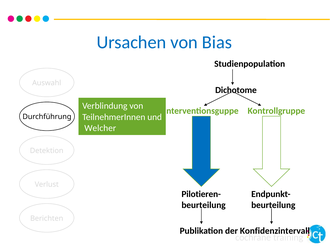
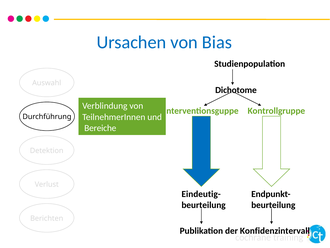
Welcher: Welcher -> Bereiche
Pilotieren-: Pilotieren- -> Eindeutig-
